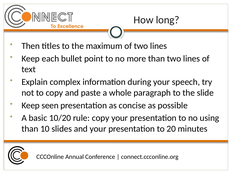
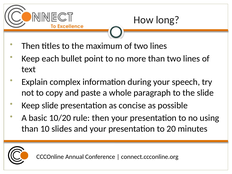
Keep seen: seen -> slide
rule copy: copy -> then
